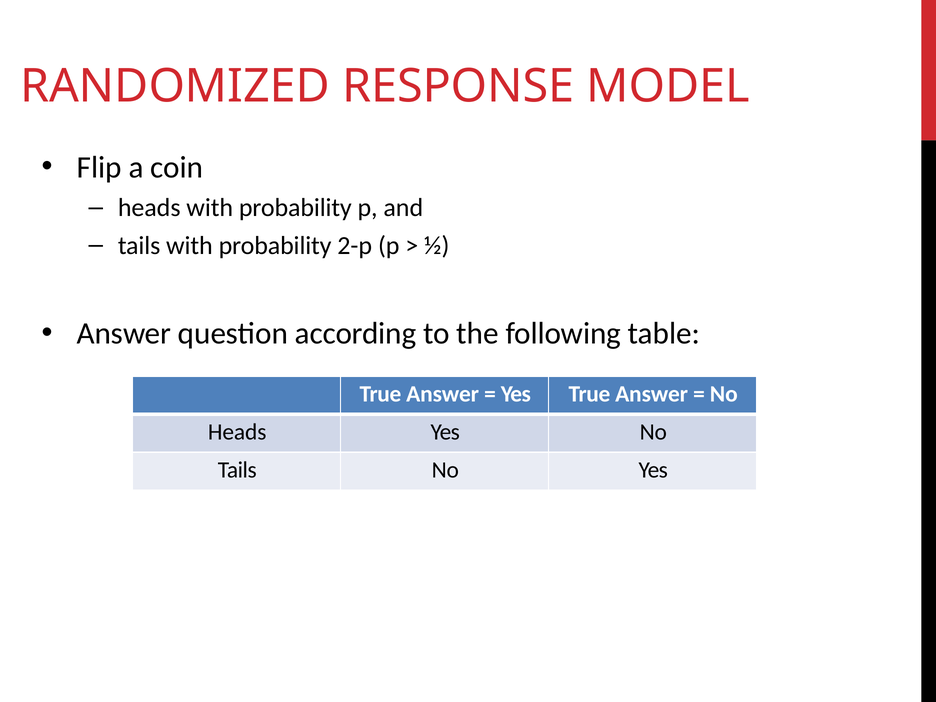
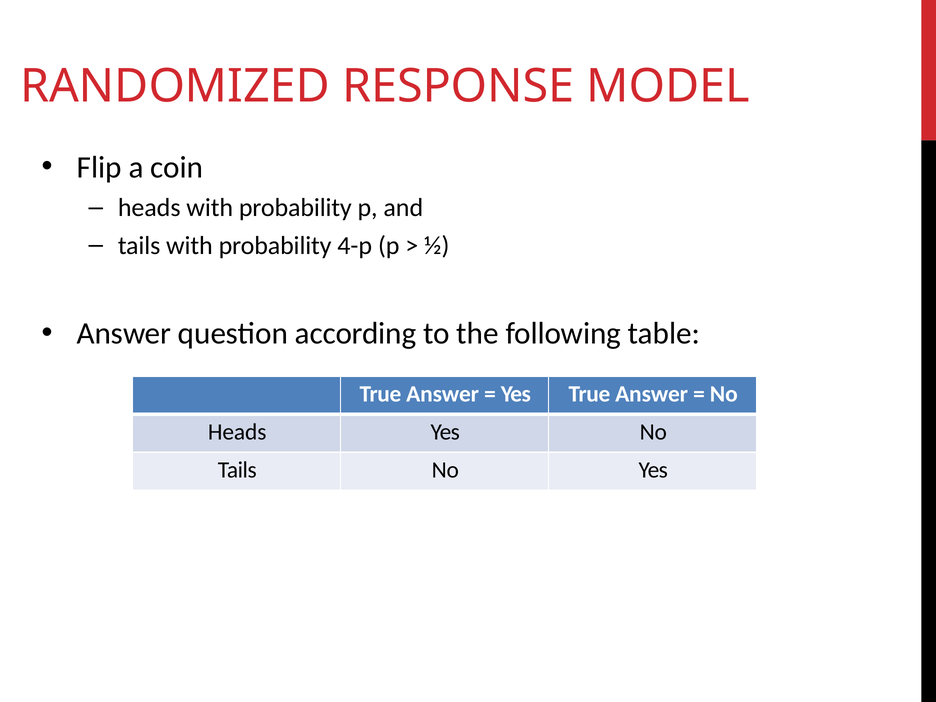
2-p: 2-p -> 4-p
